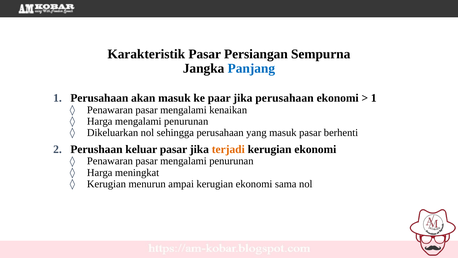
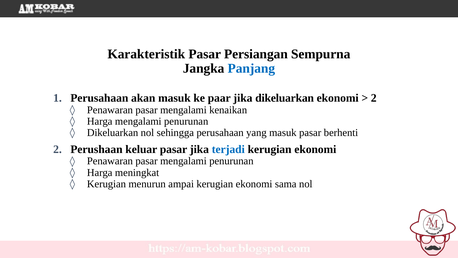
jika perusahaan: perusahaan -> dikeluarkan
1 at (374, 98): 1 -> 2
terjadi colour: orange -> blue
